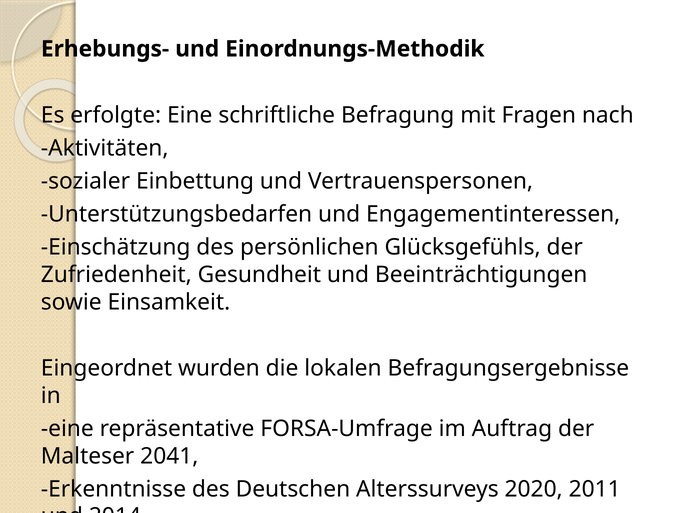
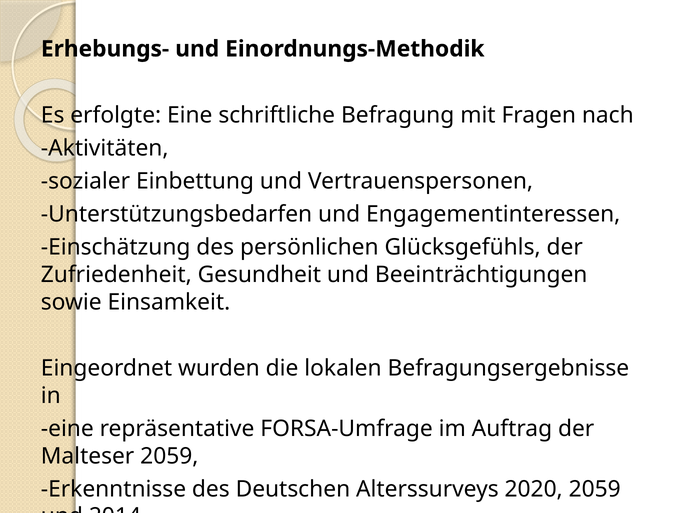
Malteser 2041: 2041 -> 2059
2020 2011: 2011 -> 2059
